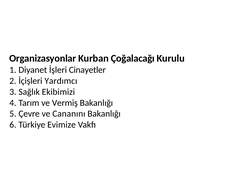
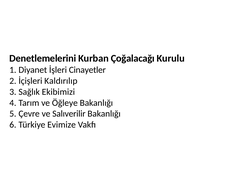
Organizasyonlar: Organizasyonlar -> Denetlemelerini
Yardımcı: Yardımcı -> Kaldırılıp
Vermiş: Vermiş -> Öğleye
Cananını: Cananını -> Salıverilir
